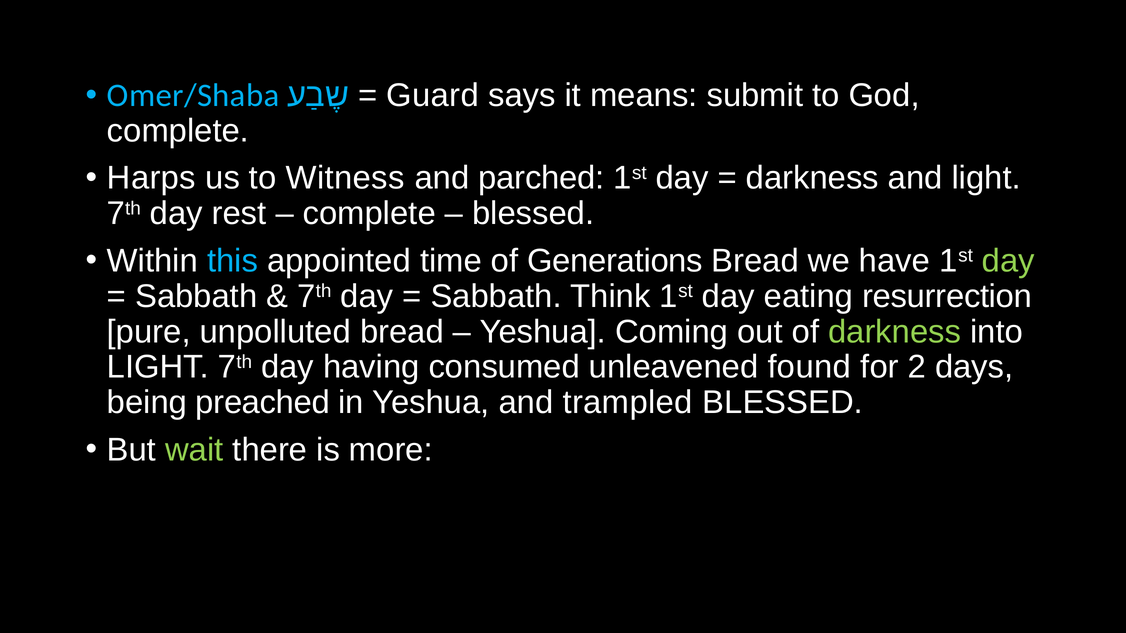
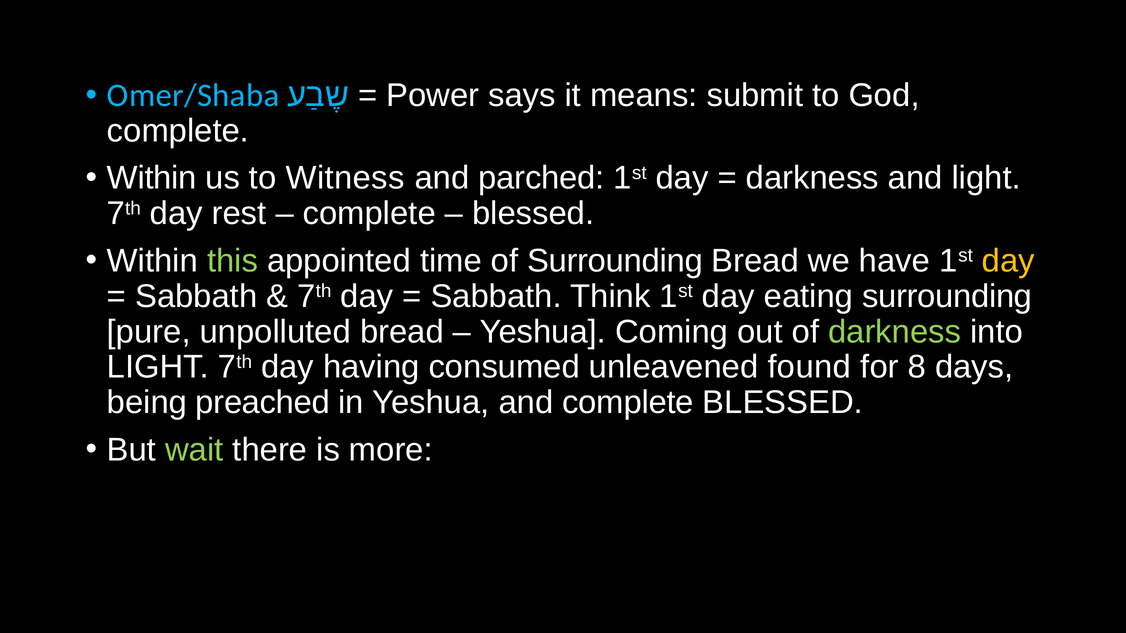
Guard: Guard -> Power
Harps at (151, 178): Harps -> Within
this colour: light blue -> light green
of Generations: Generations -> Surrounding
day at (1008, 261) colour: light green -> yellow
eating resurrection: resurrection -> surrounding
2: 2 -> 8
and trampled: trampled -> complete
